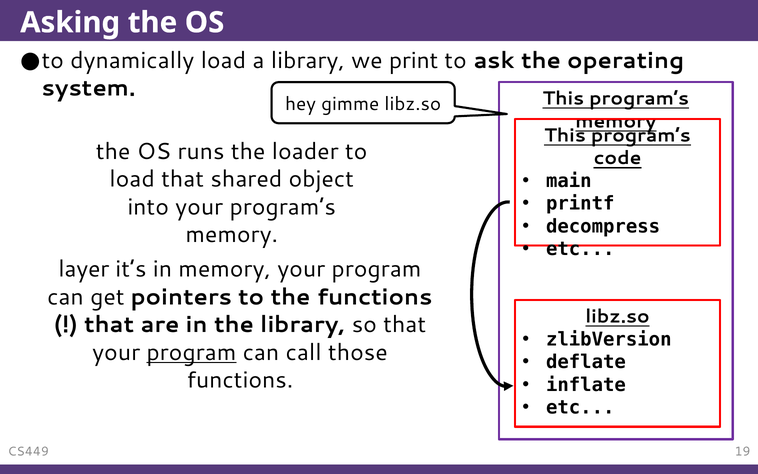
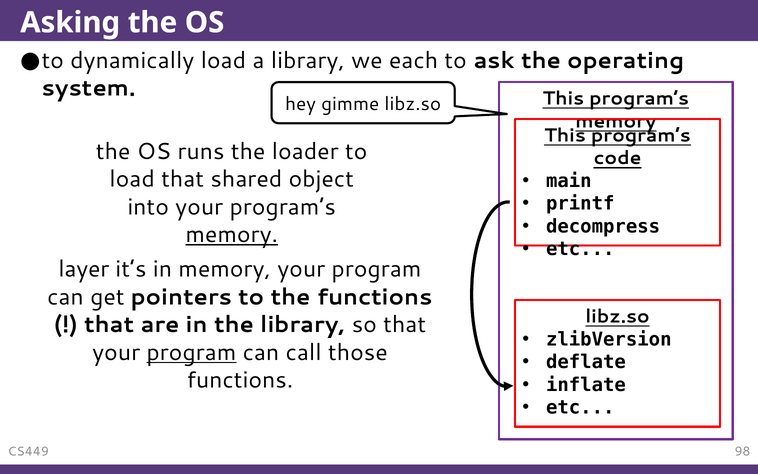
print: print -> each
memory at (232, 235) underline: none -> present
19: 19 -> 98
